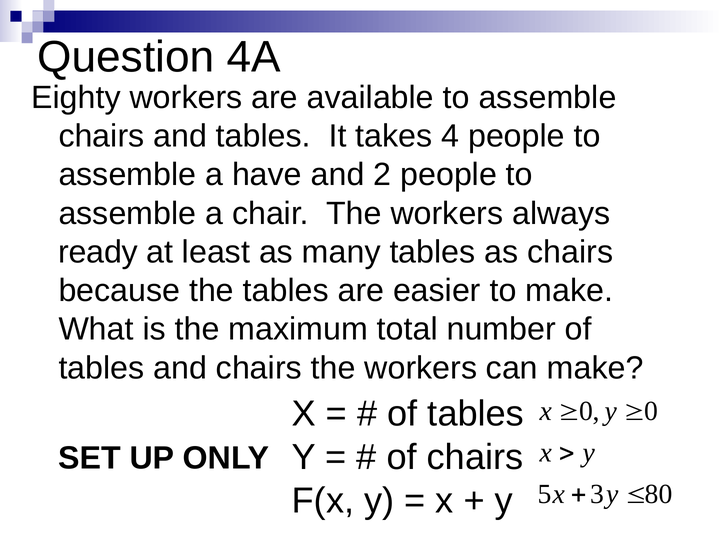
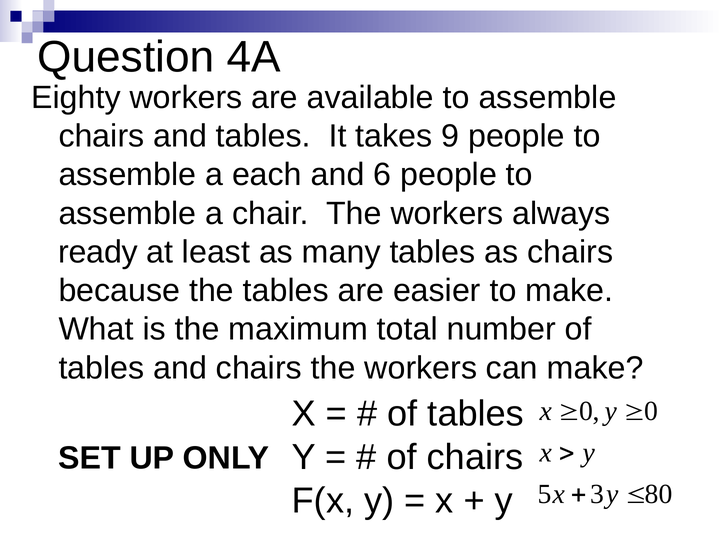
4: 4 -> 9
have: have -> each
2: 2 -> 6
